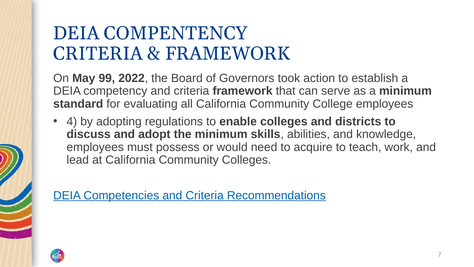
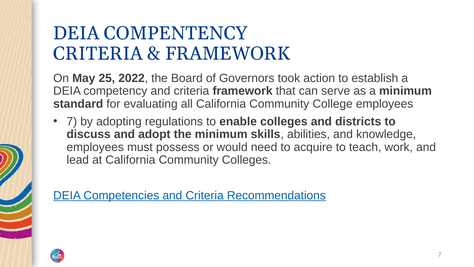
99: 99 -> 25
4 at (72, 121): 4 -> 7
